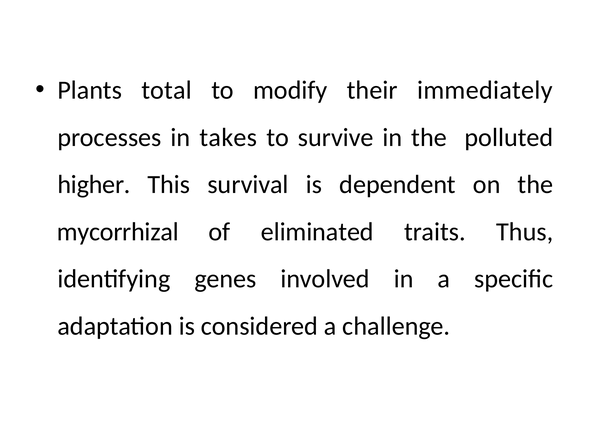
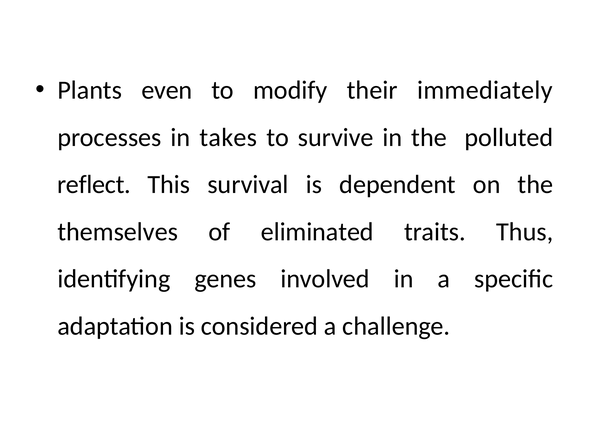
total: total -> even
higher: higher -> reflect
mycorrhizal: mycorrhizal -> themselves
